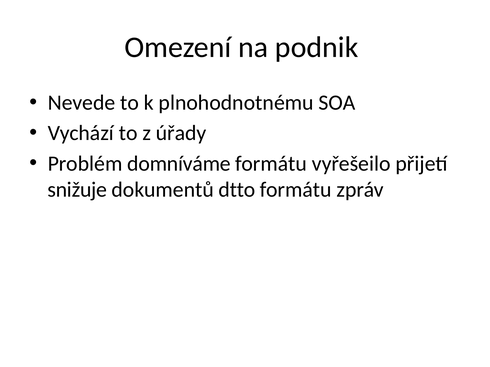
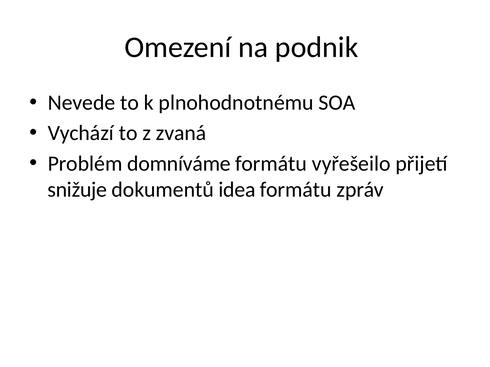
úřady: úřady -> zvaná
dtto: dtto -> idea
